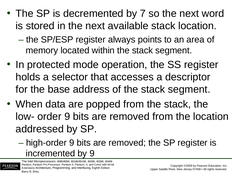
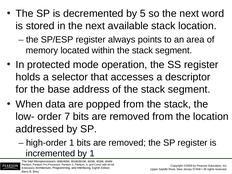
7: 7 -> 5
order 9: 9 -> 7
high-order 9: 9 -> 1
by 9: 9 -> 1
